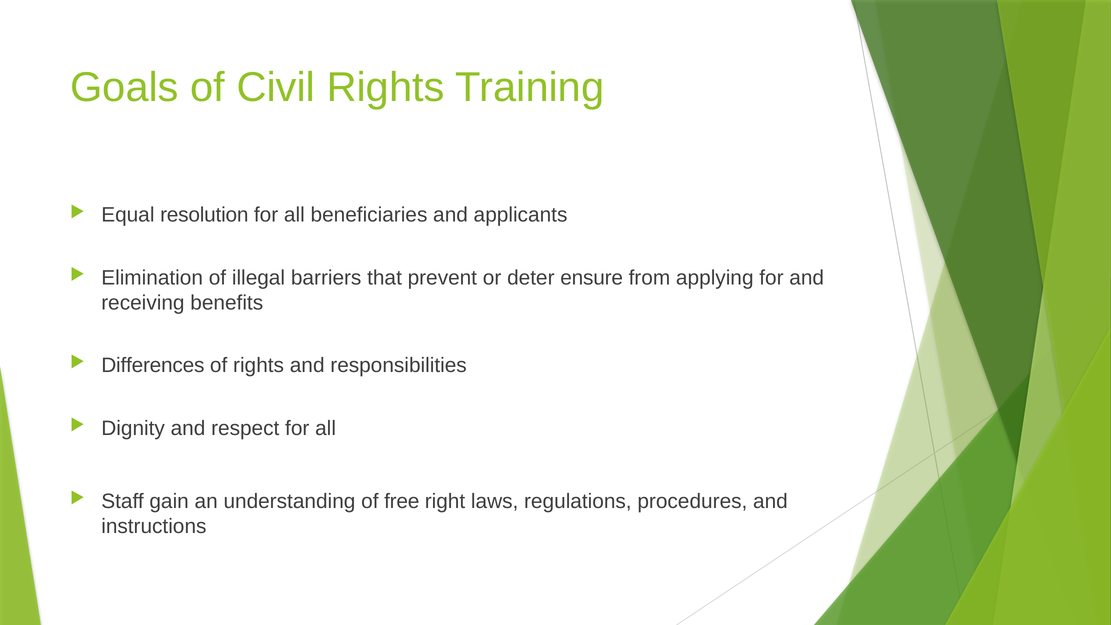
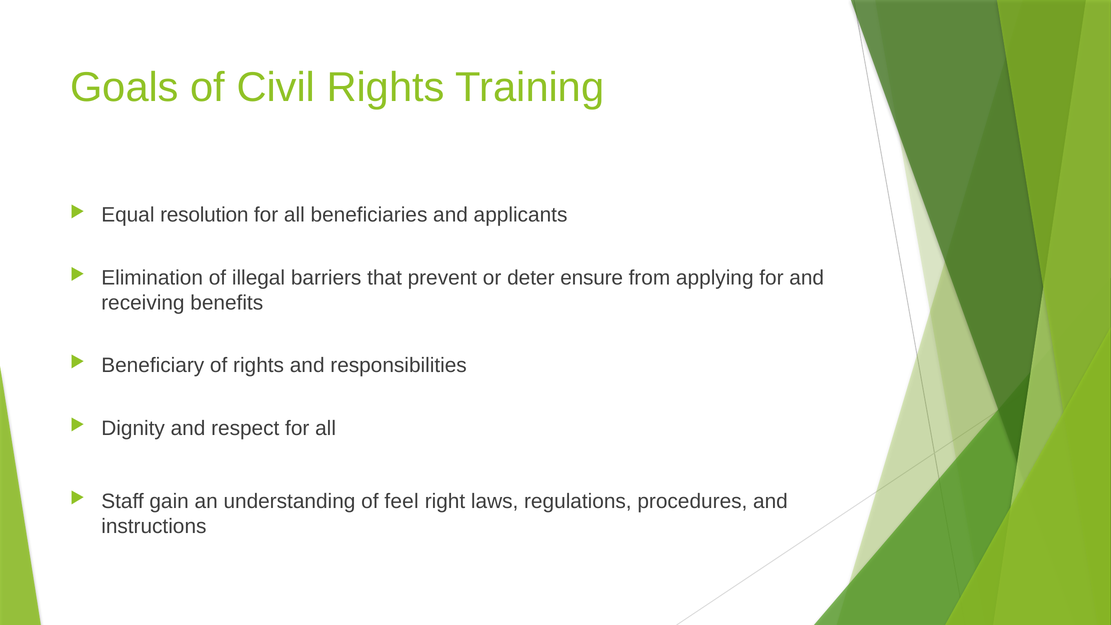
Differences: Differences -> Beneficiary
free: free -> feel
